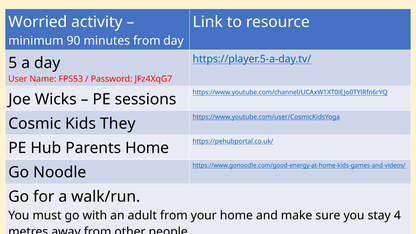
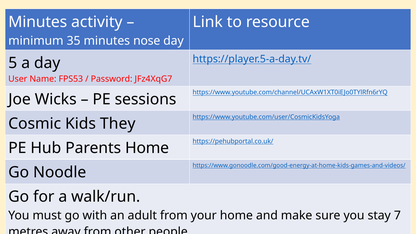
Worried at (38, 22): Worried -> Minutes
90: 90 -> 35
minutes from: from -> nose
4: 4 -> 7
